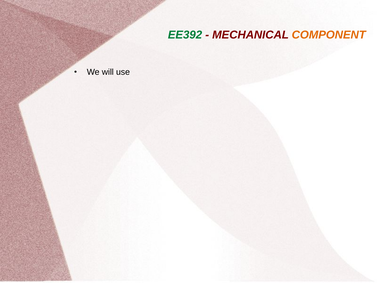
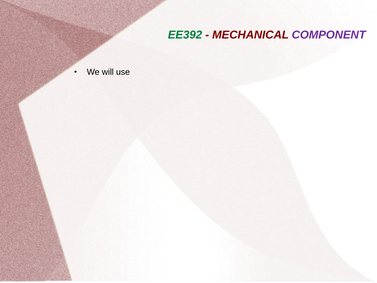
COMPONENT colour: orange -> purple
